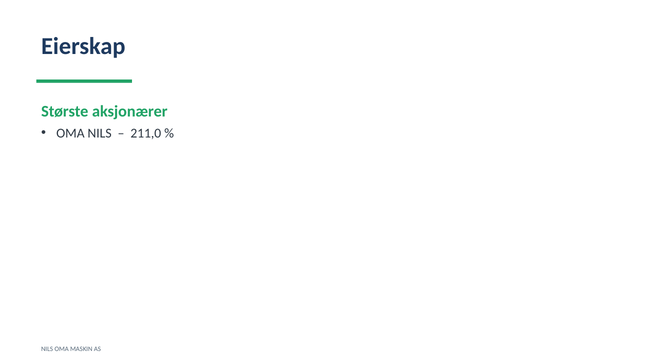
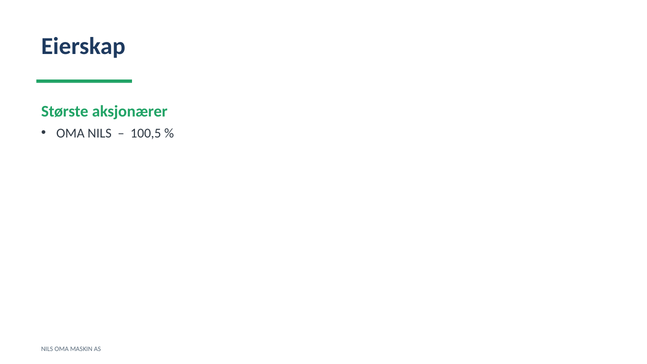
211,0: 211,0 -> 100,5
